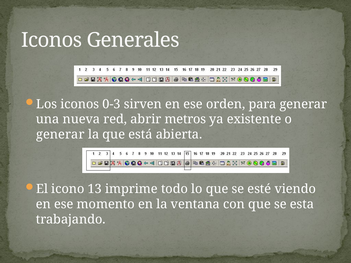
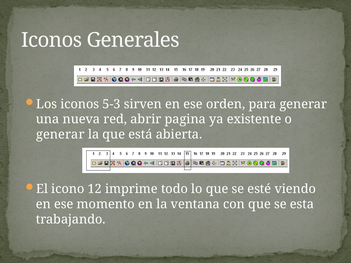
0-3: 0-3 -> 5-3
metros: metros -> pagina
13: 13 -> 12
